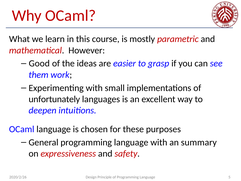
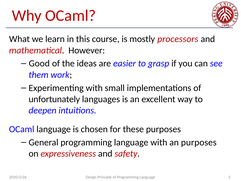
parametric: parametric -> processors
an summary: summary -> purposes
